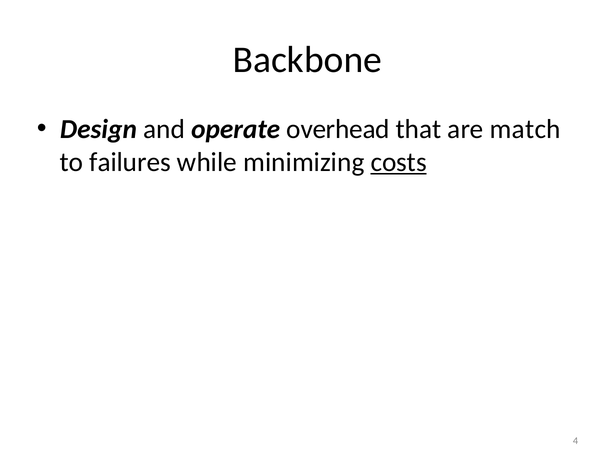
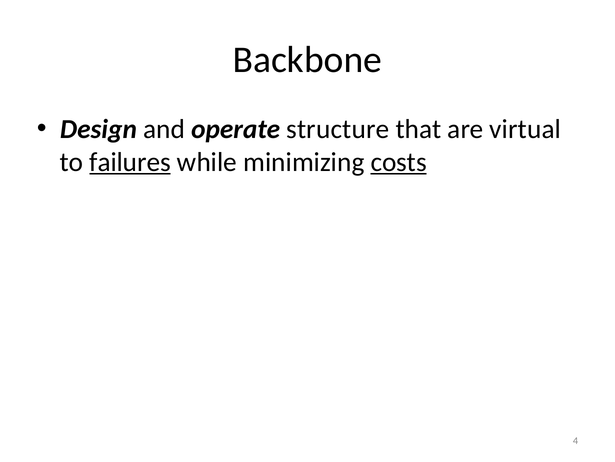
overhead: overhead -> structure
match: match -> virtual
failures underline: none -> present
